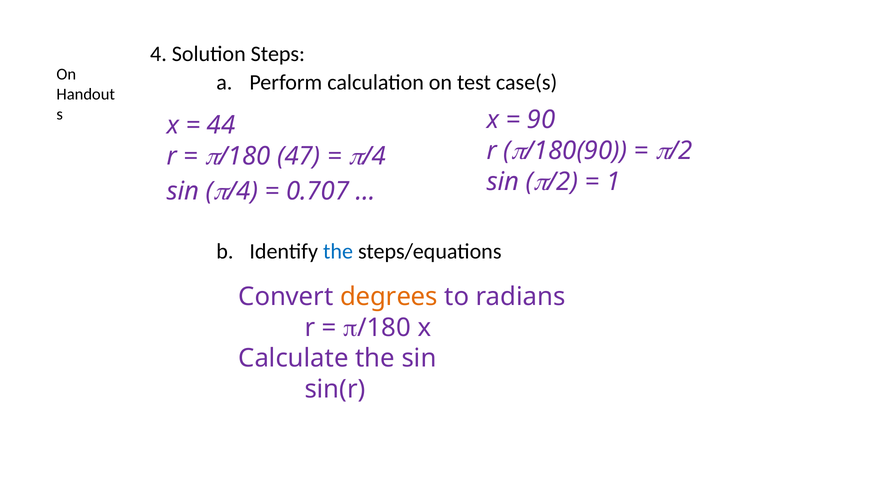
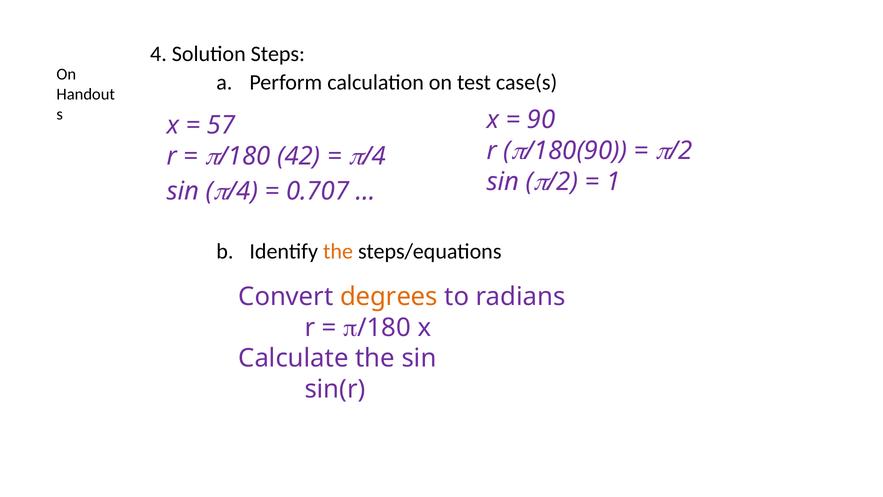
44: 44 -> 57
47: 47 -> 42
the at (338, 251) colour: blue -> orange
